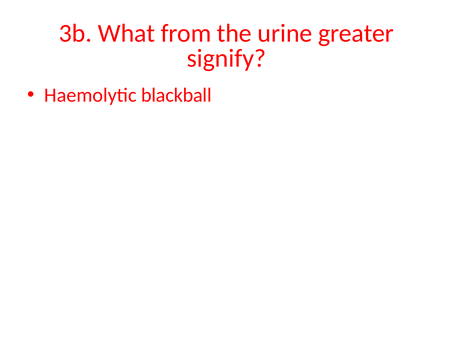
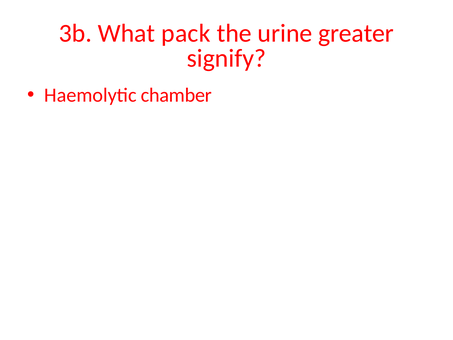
from: from -> pack
blackball: blackball -> chamber
